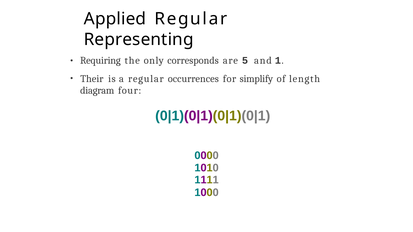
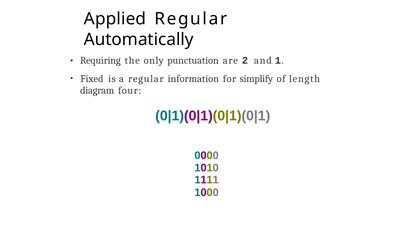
Representing: Representing -> Automatically
corresponds: corresponds -> punctuation
5: 5 -> 2
Their: Their -> Fixed
occurrences: occurrences -> information
